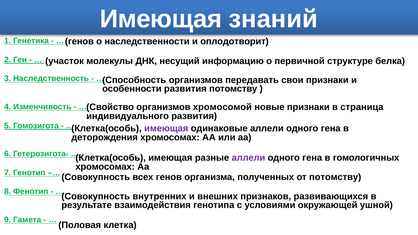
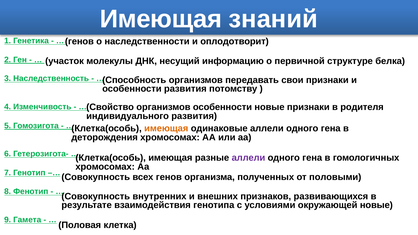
организмов хромосомой: хромосомой -> особенности
страница: страница -> родителя
имеющая at (166, 128) colour: purple -> orange
от потомству: потомству -> половыми
окружающей ушной: ушной -> новые
